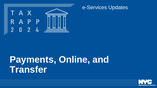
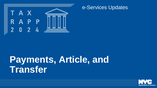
Online: Online -> Article
